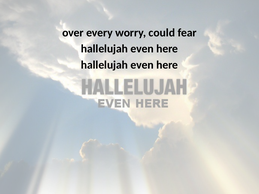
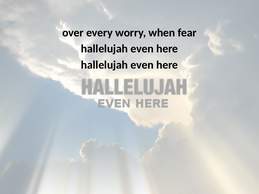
could: could -> when
